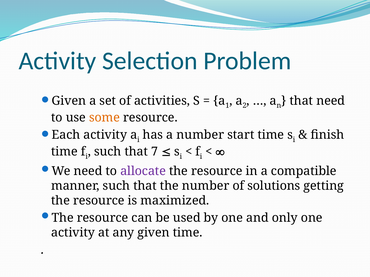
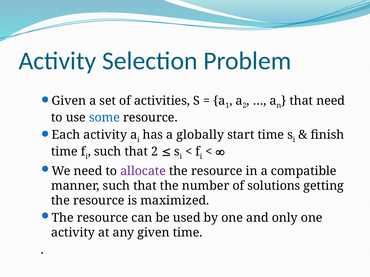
some colour: orange -> blue
a number: number -> globally
that 7: 7 -> 2
